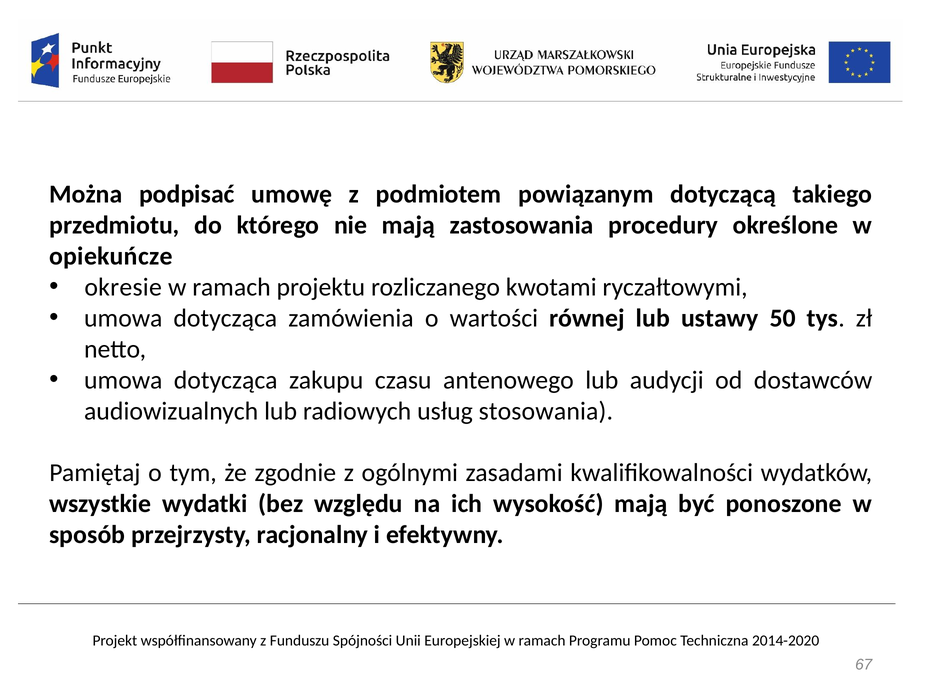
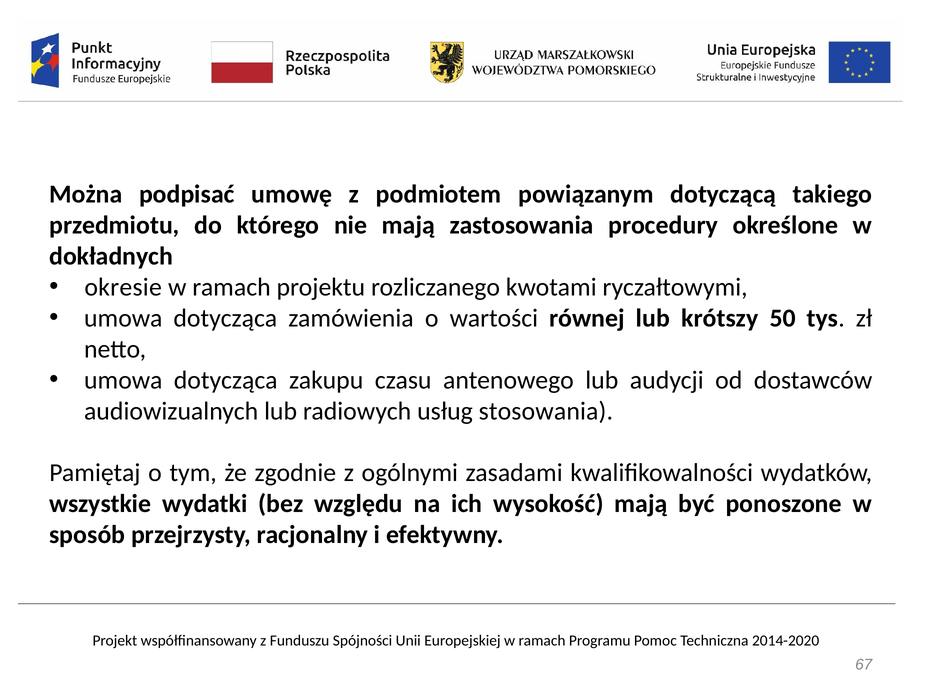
opiekuńcze: opiekuńcze -> dokładnych
ustawy: ustawy -> krótszy
